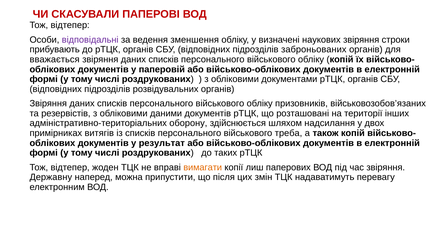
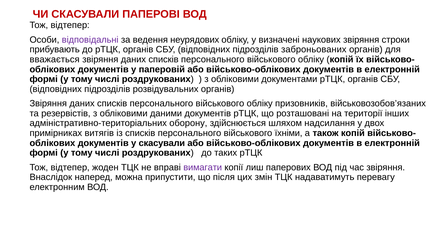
зменшення: зменшення -> неурядових
треба: треба -> їхніми
у результат: результат -> скасували
вимагати colour: orange -> purple
Державну: Державну -> Внаслідок
